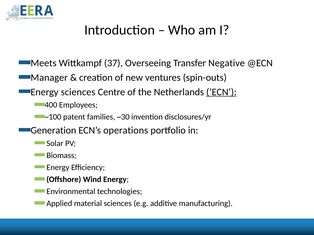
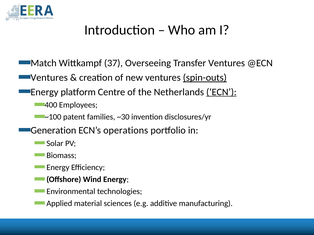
Meets: Meets -> Match
Transfer Negative: Negative -> Ventures
Manager at (49, 78): Manager -> Ventures
spin-outs underline: none -> present
Energy sciences: sciences -> platform
